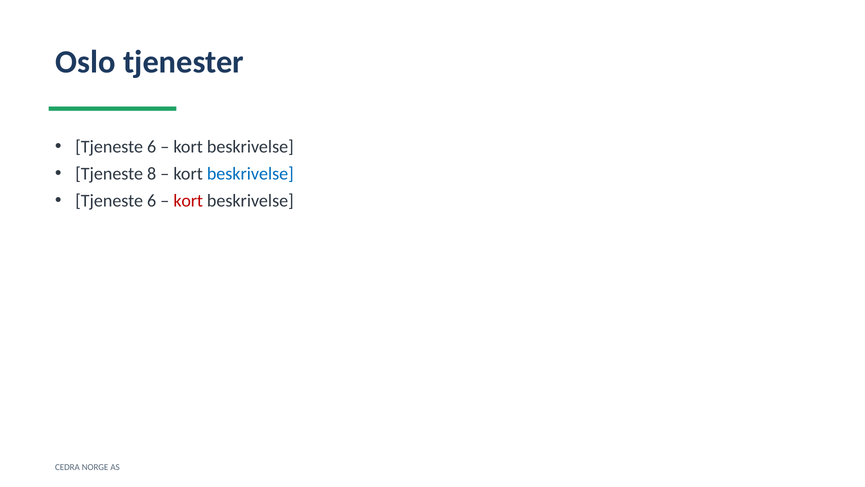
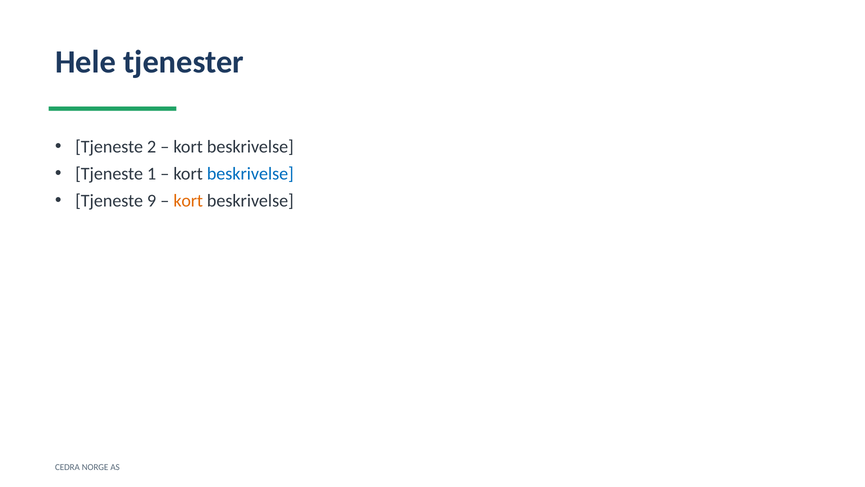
Oslo: Oslo -> Hele
6 at (152, 147): 6 -> 2
8: 8 -> 1
6 at (152, 201): 6 -> 9
kort at (188, 201) colour: red -> orange
